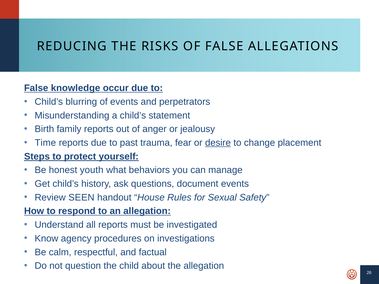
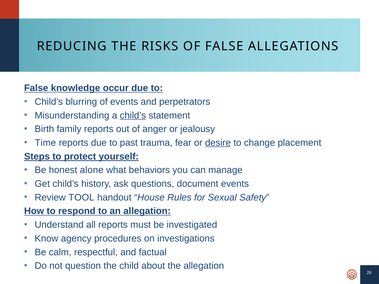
child’s at (133, 116) underline: none -> present
youth: youth -> alone
SEEN: SEEN -> TOOL
